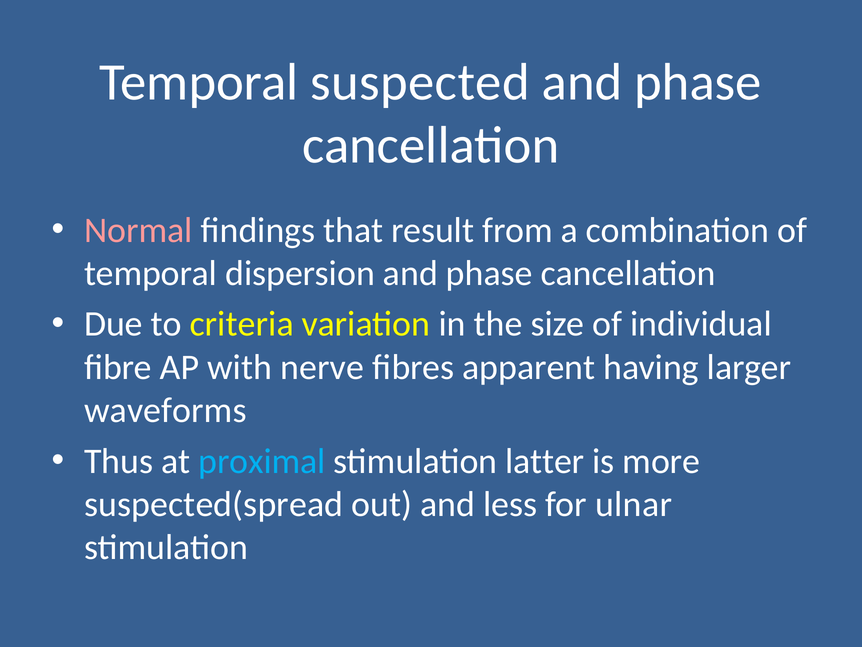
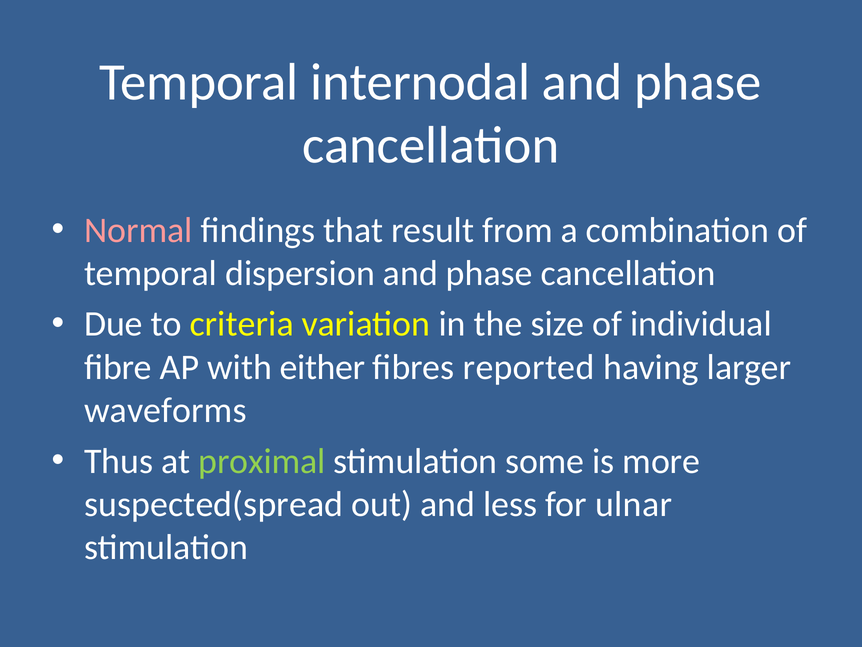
suspected: suspected -> internodal
nerve: nerve -> either
apparent: apparent -> reported
proximal colour: light blue -> light green
latter: latter -> some
